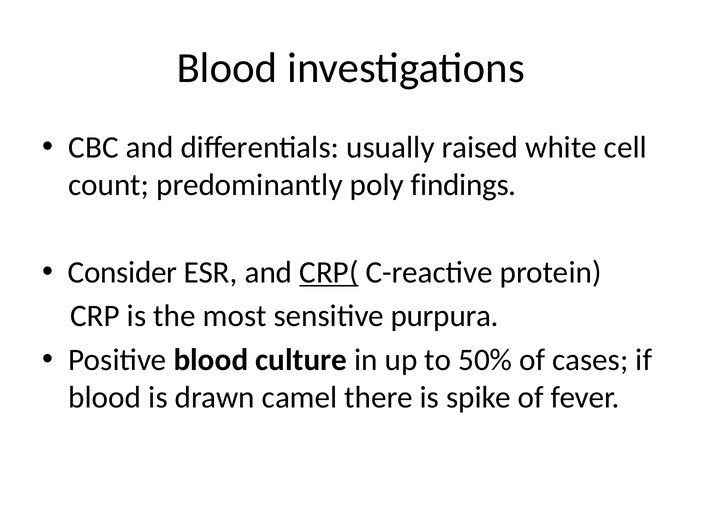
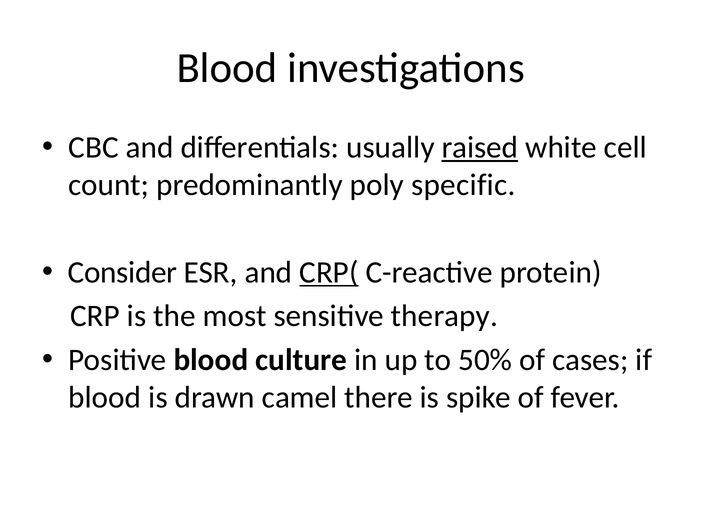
raised underline: none -> present
findings: findings -> specific
purpura: purpura -> therapy
